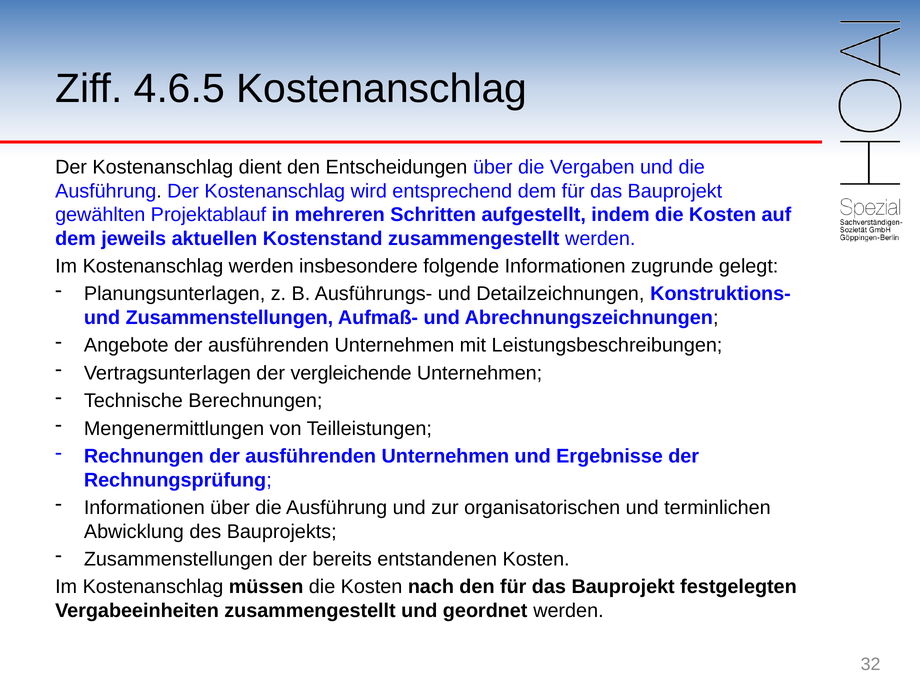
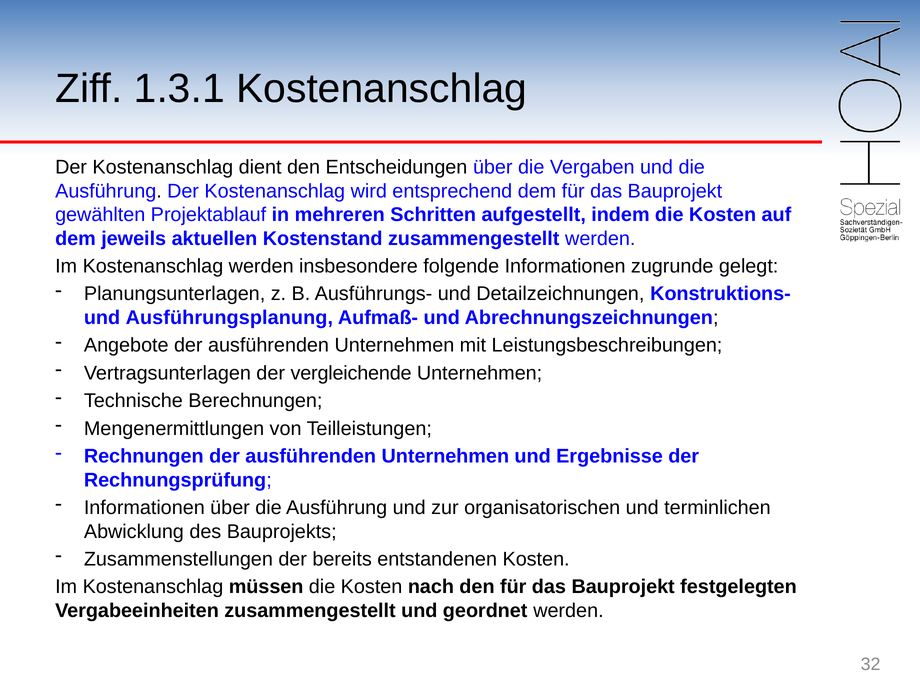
4.6.5: 4.6.5 -> 1.3.1
und Zusammenstellungen: Zusammenstellungen -> Ausführungsplanung
